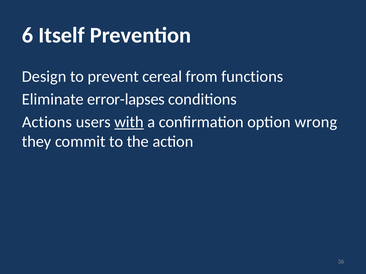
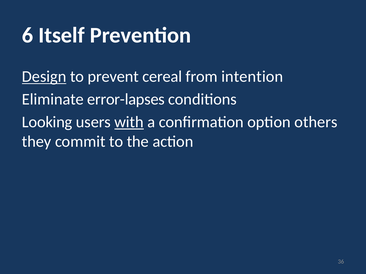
Design underline: none -> present
functions: functions -> intention
Actions: Actions -> Looking
wrong: wrong -> others
